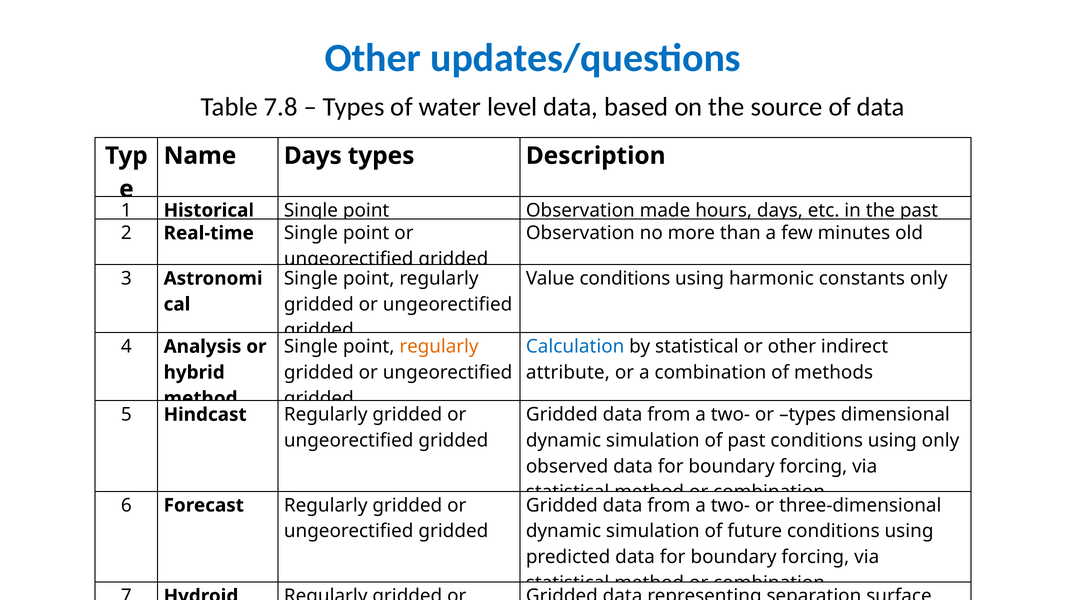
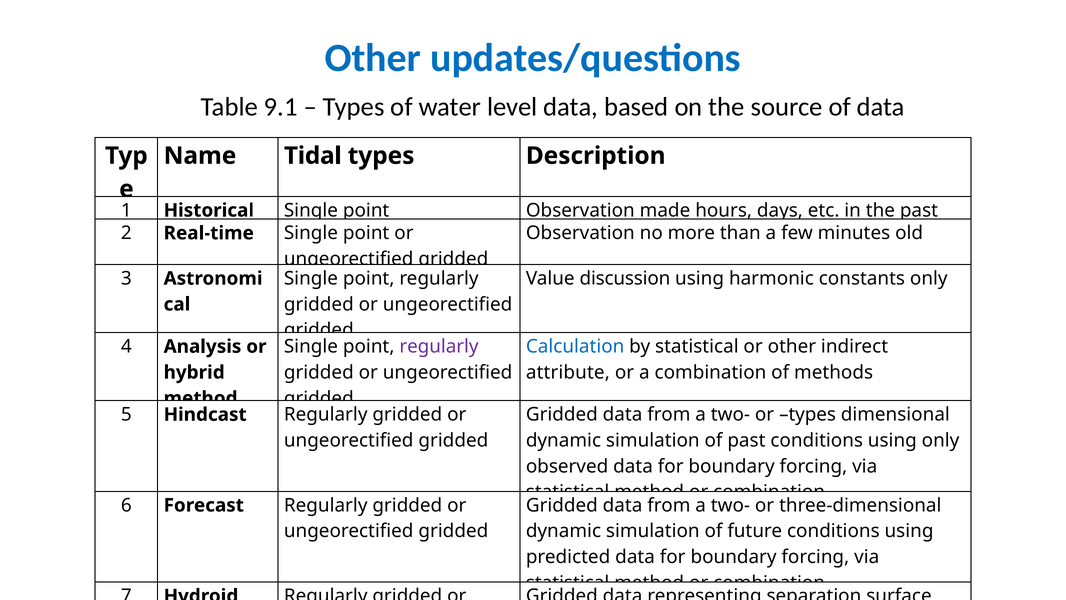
7.8: 7.8 -> 9.1
Name Days: Days -> Tidal
Value conditions: conditions -> discussion
regularly at (439, 346) colour: orange -> purple
